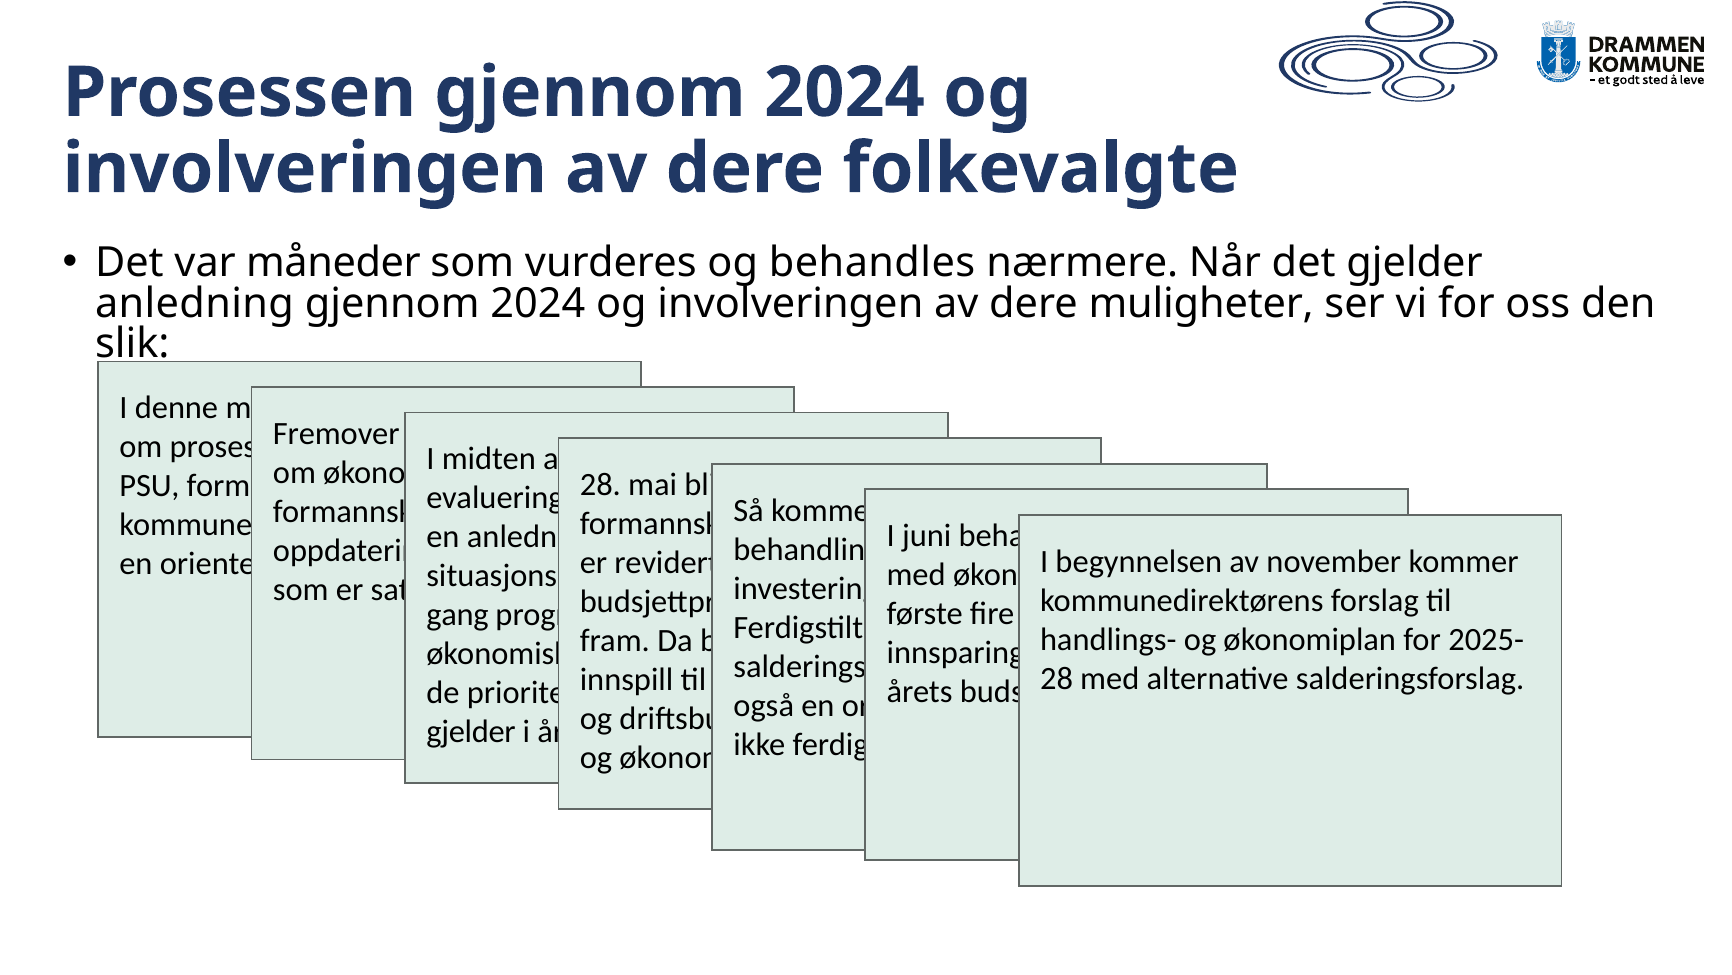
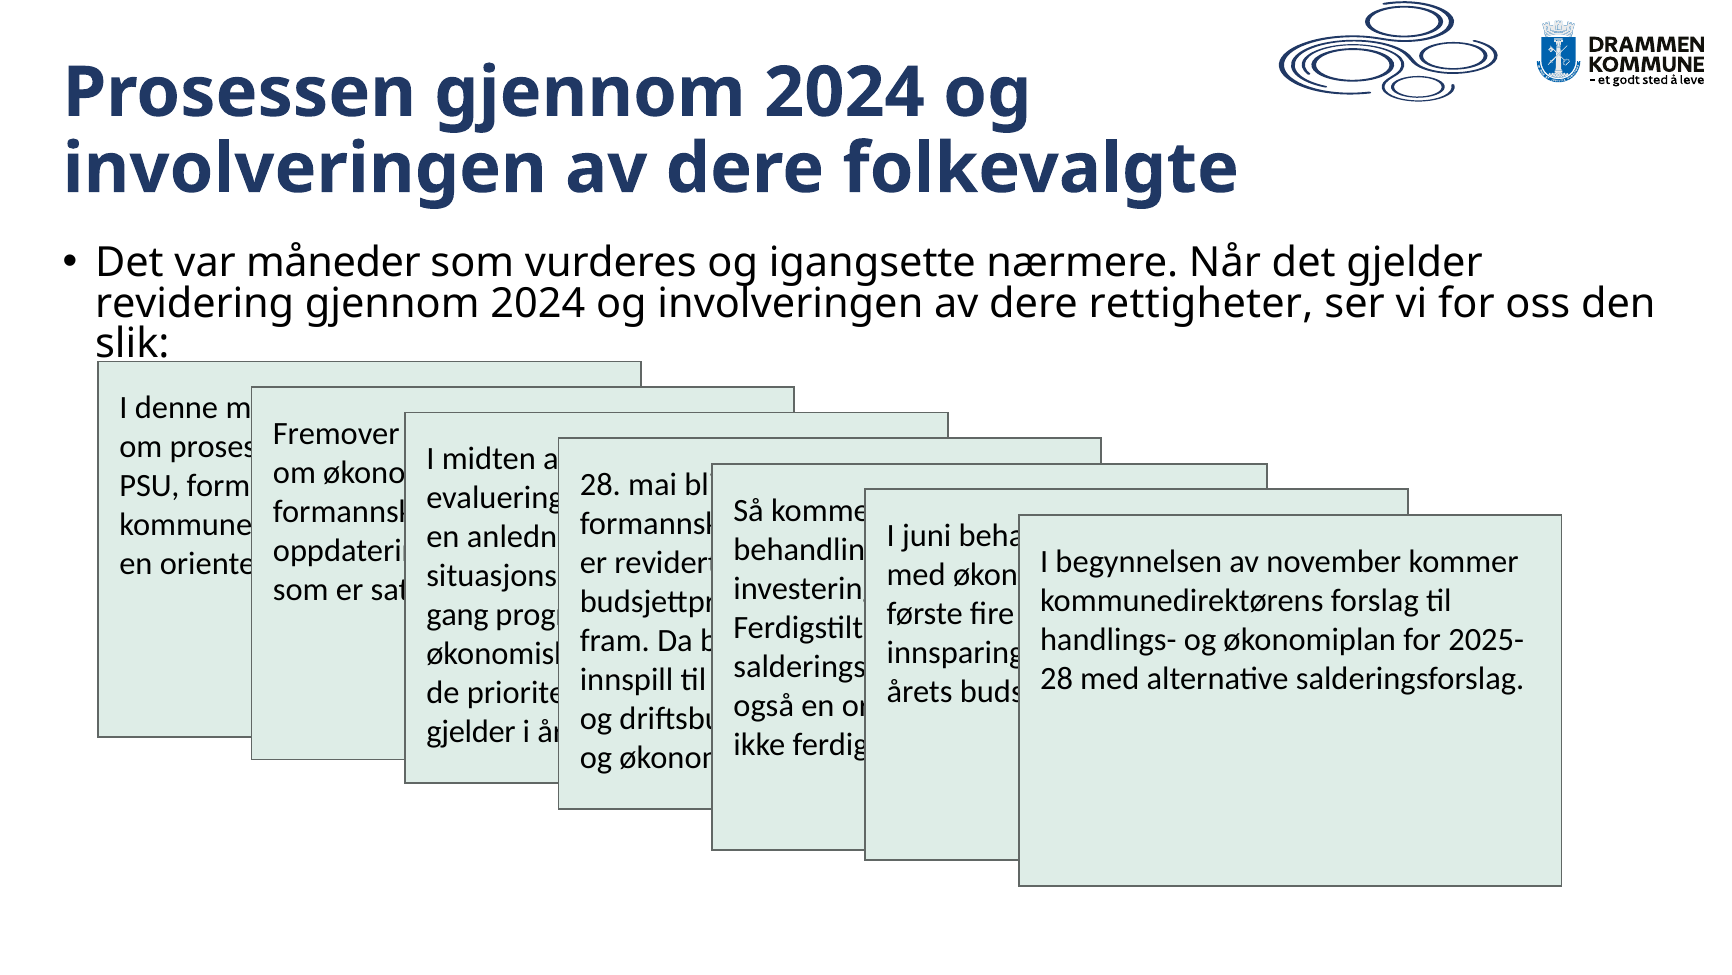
og behandles: behandles -> igangsette
anledning at (194, 303): anledning -> revidering
muligheter: muligheter -> rettigheter
